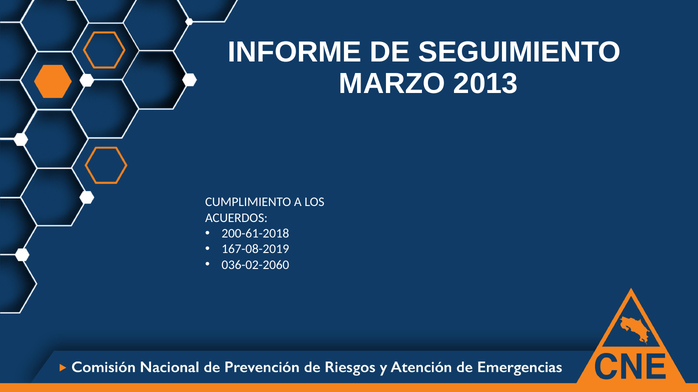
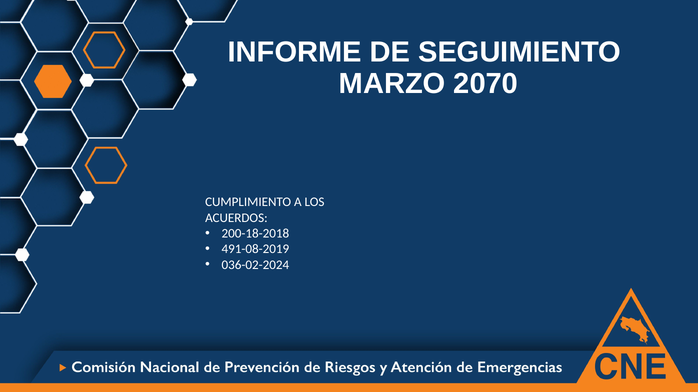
2013: 2013 -> 2070
200-61-2018: 200-61-2018 -> 200-18-2018
167-08-2019: 167-08-2019 -> 491-08-2019
036-02-2060: 036-02-2060 -> 036-02-2024
